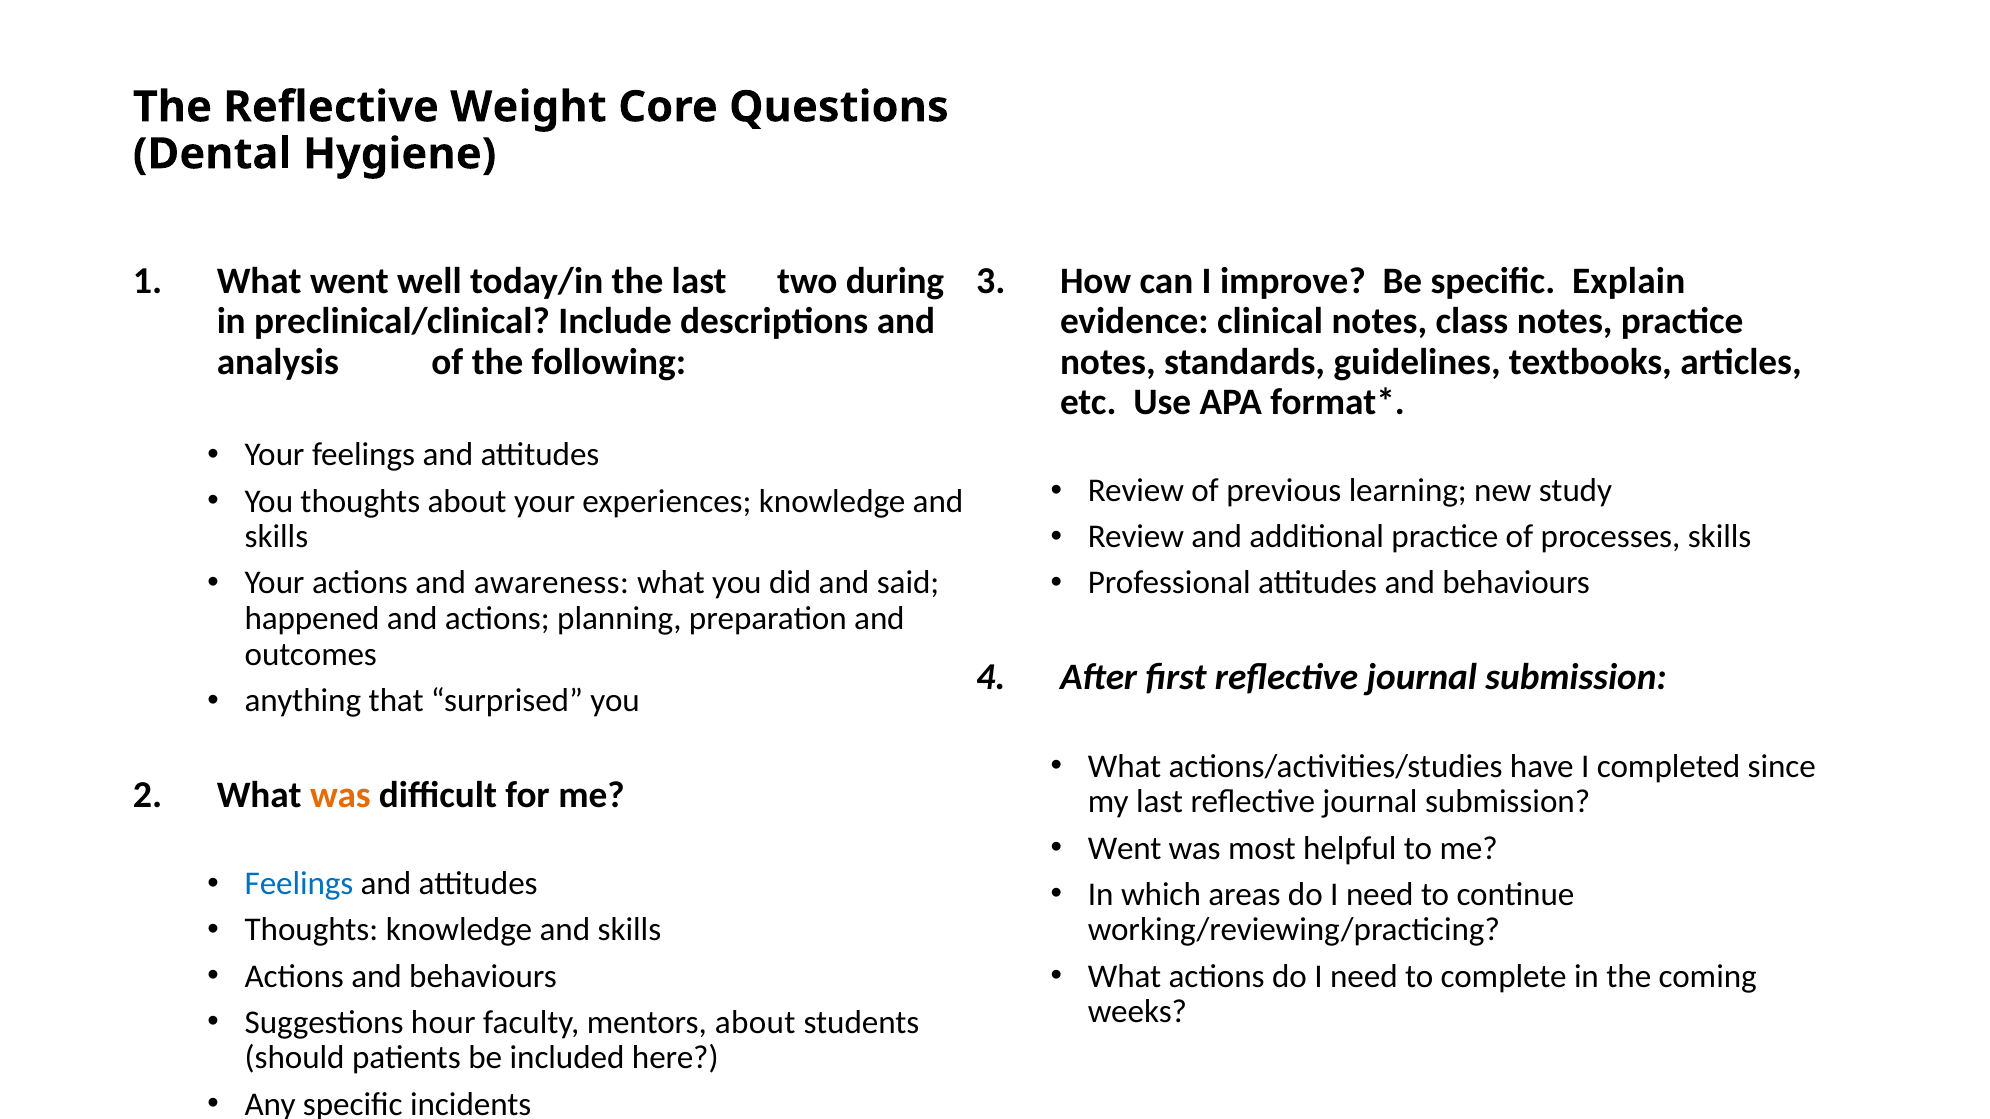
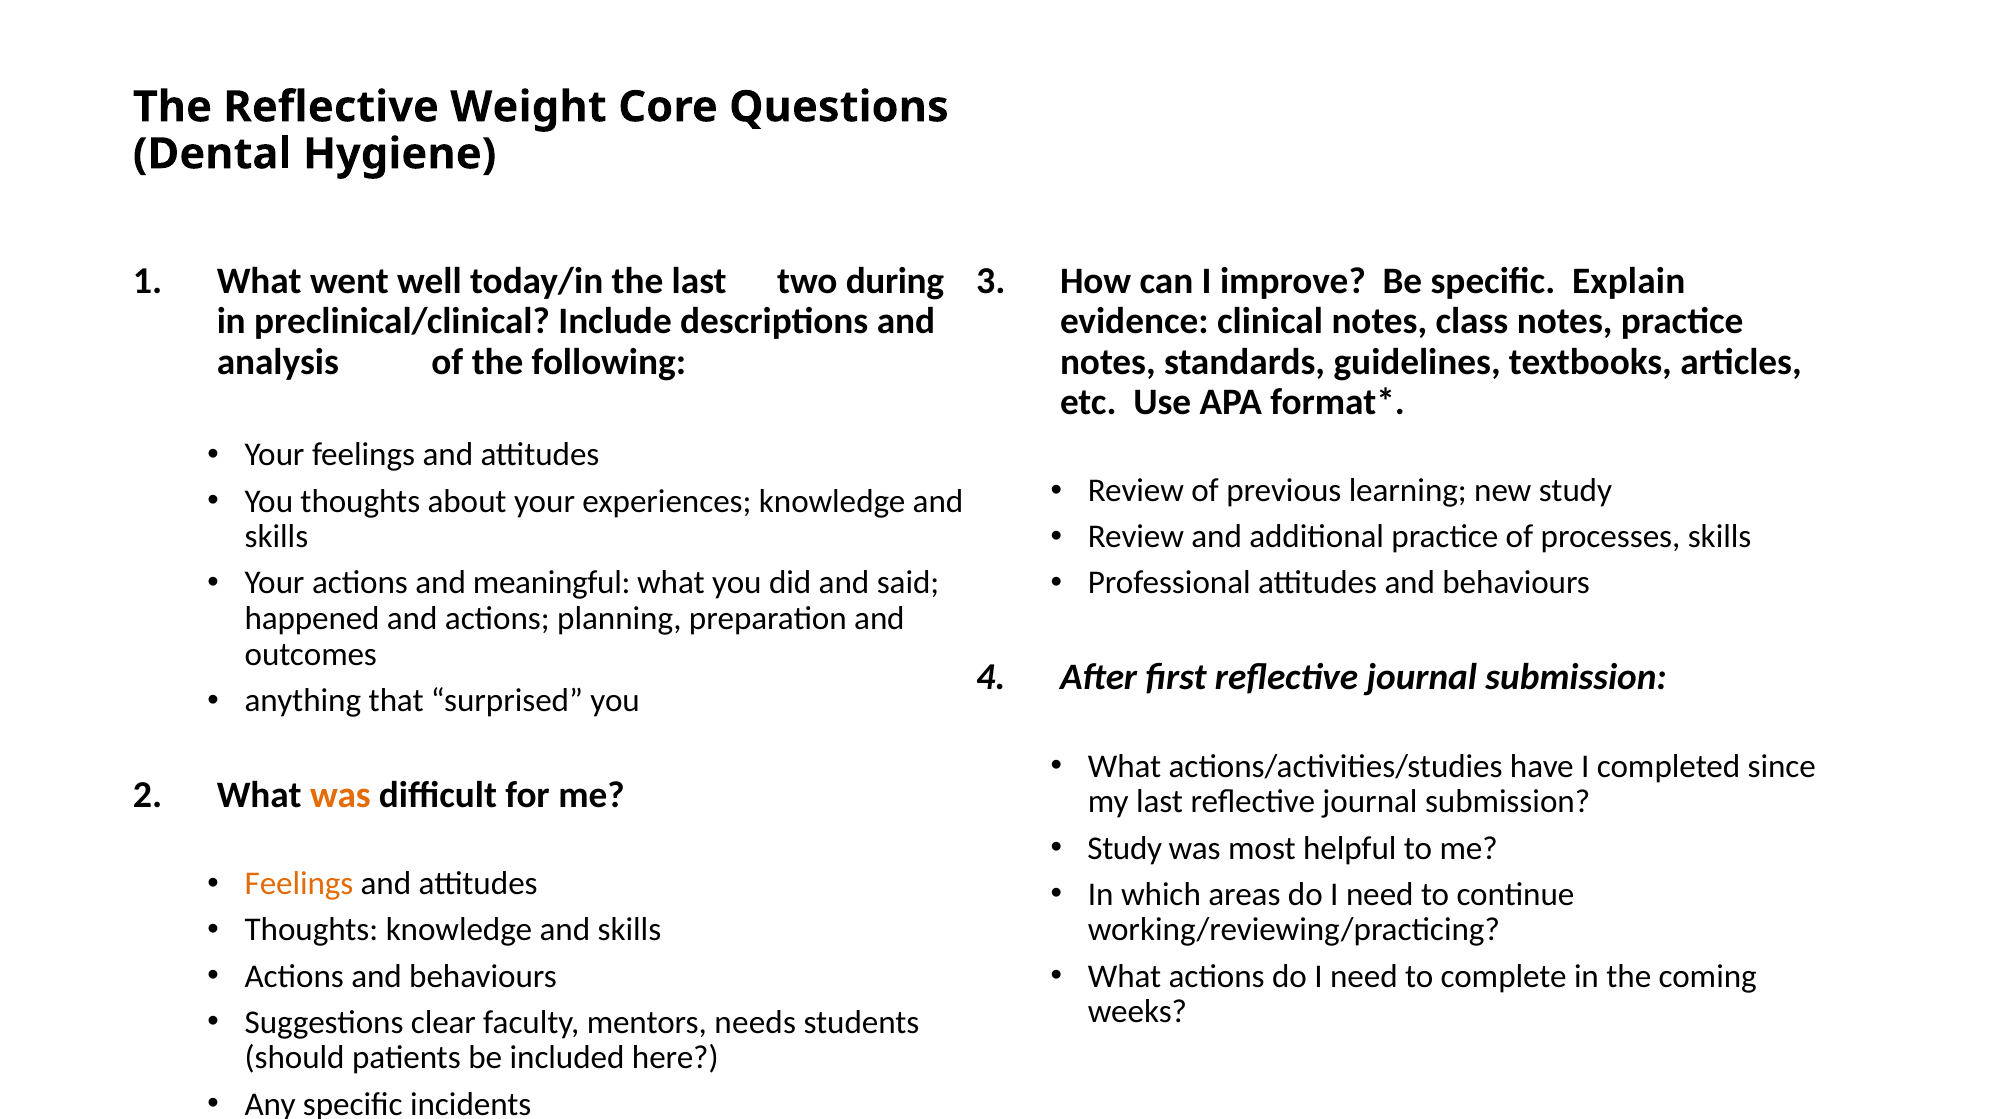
awareness: awareness -> meaningful
Went at (1125, 848): Went -> Study
Feelings at (299, 884) colour: blue -> orange
hour: hour -> clear
mentors about: about -> needs
